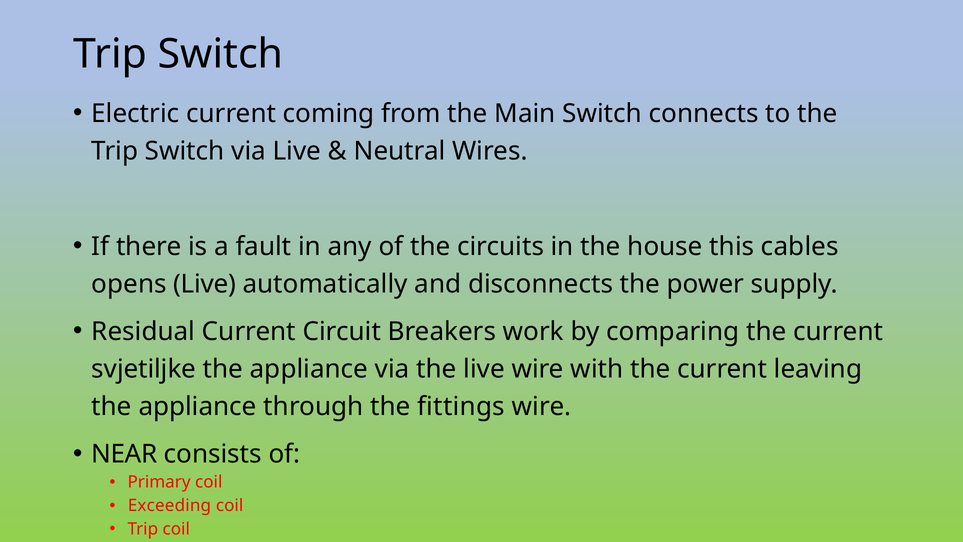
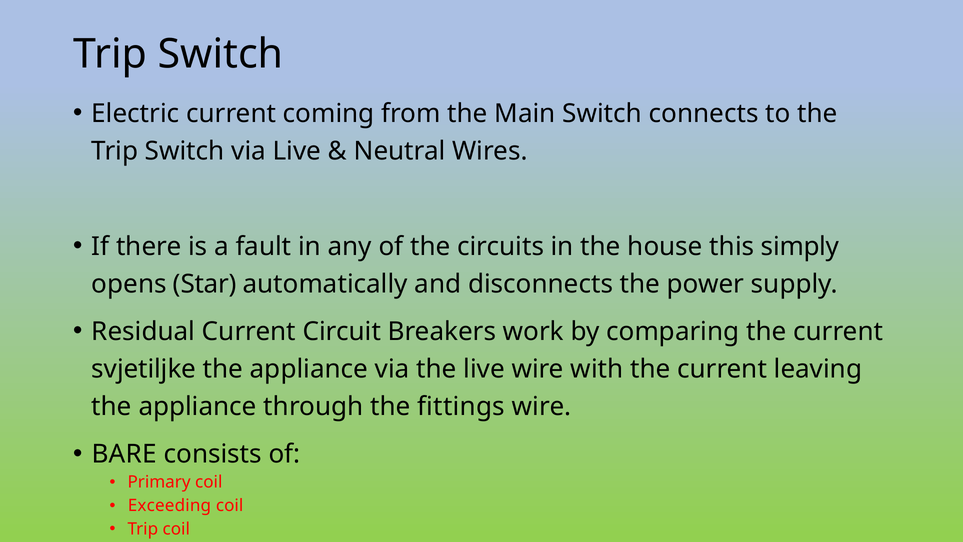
cables: cables -> simply
opens Live: Live -> Star
NEAR: NEAR -> BARE
